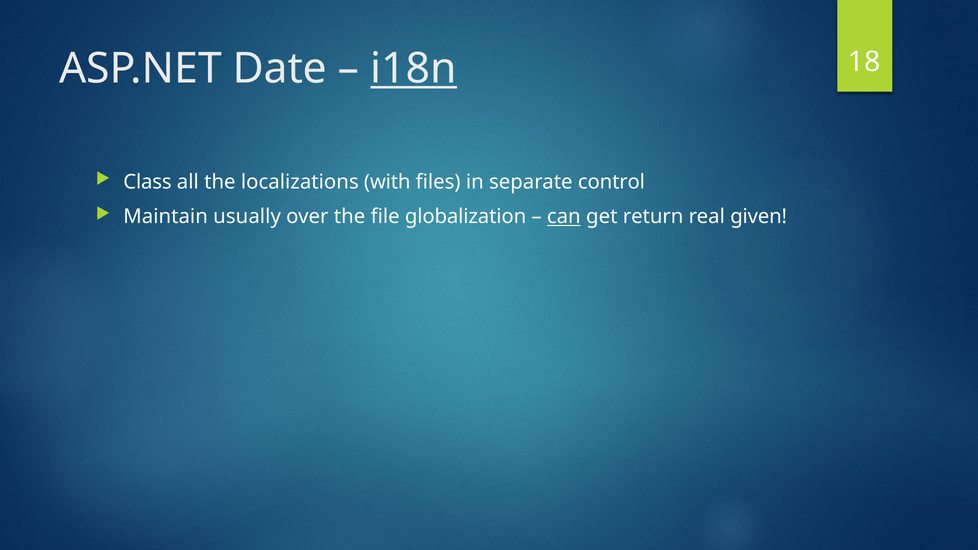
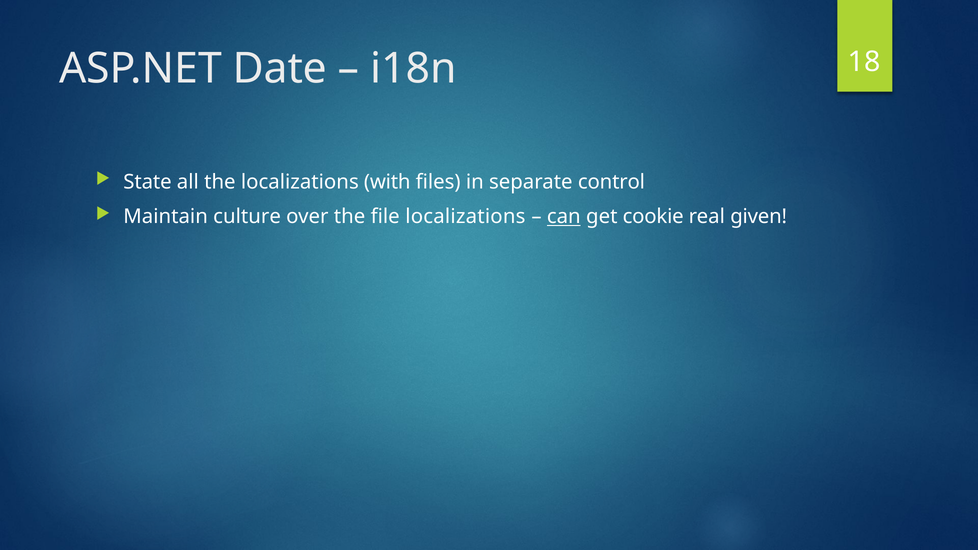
i18n underline: present -> none
Class: Class -> State
usually: usually -> culture
file globalization: globalization -> localizations
return: return -> cookie
